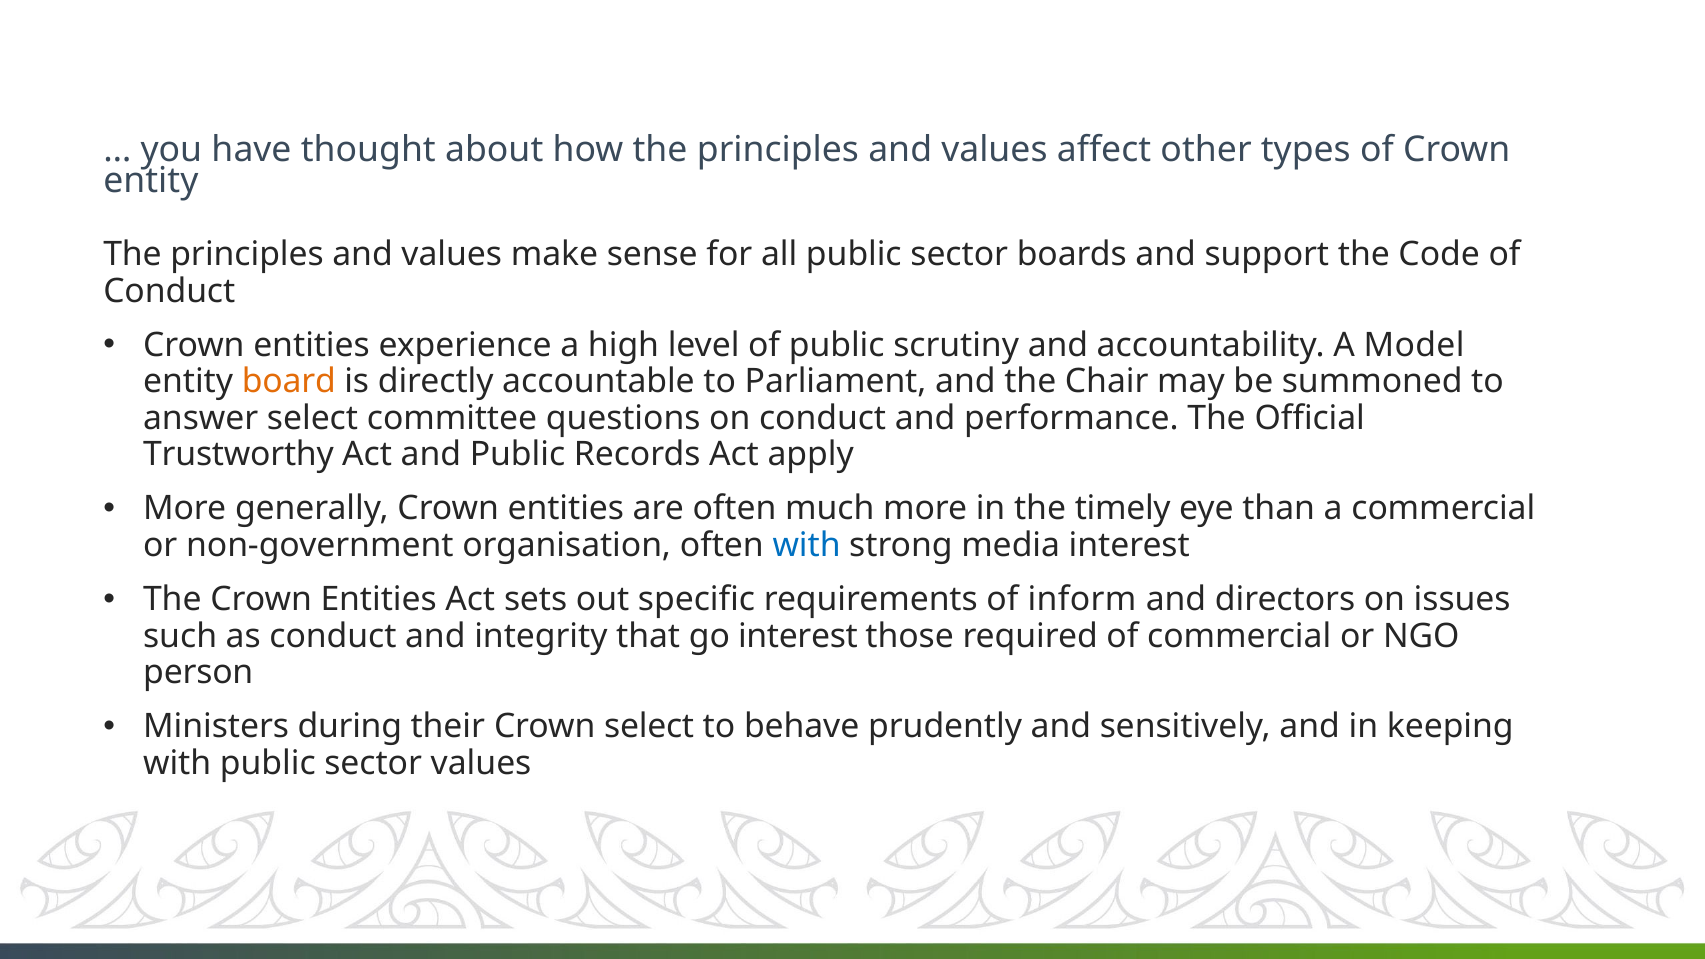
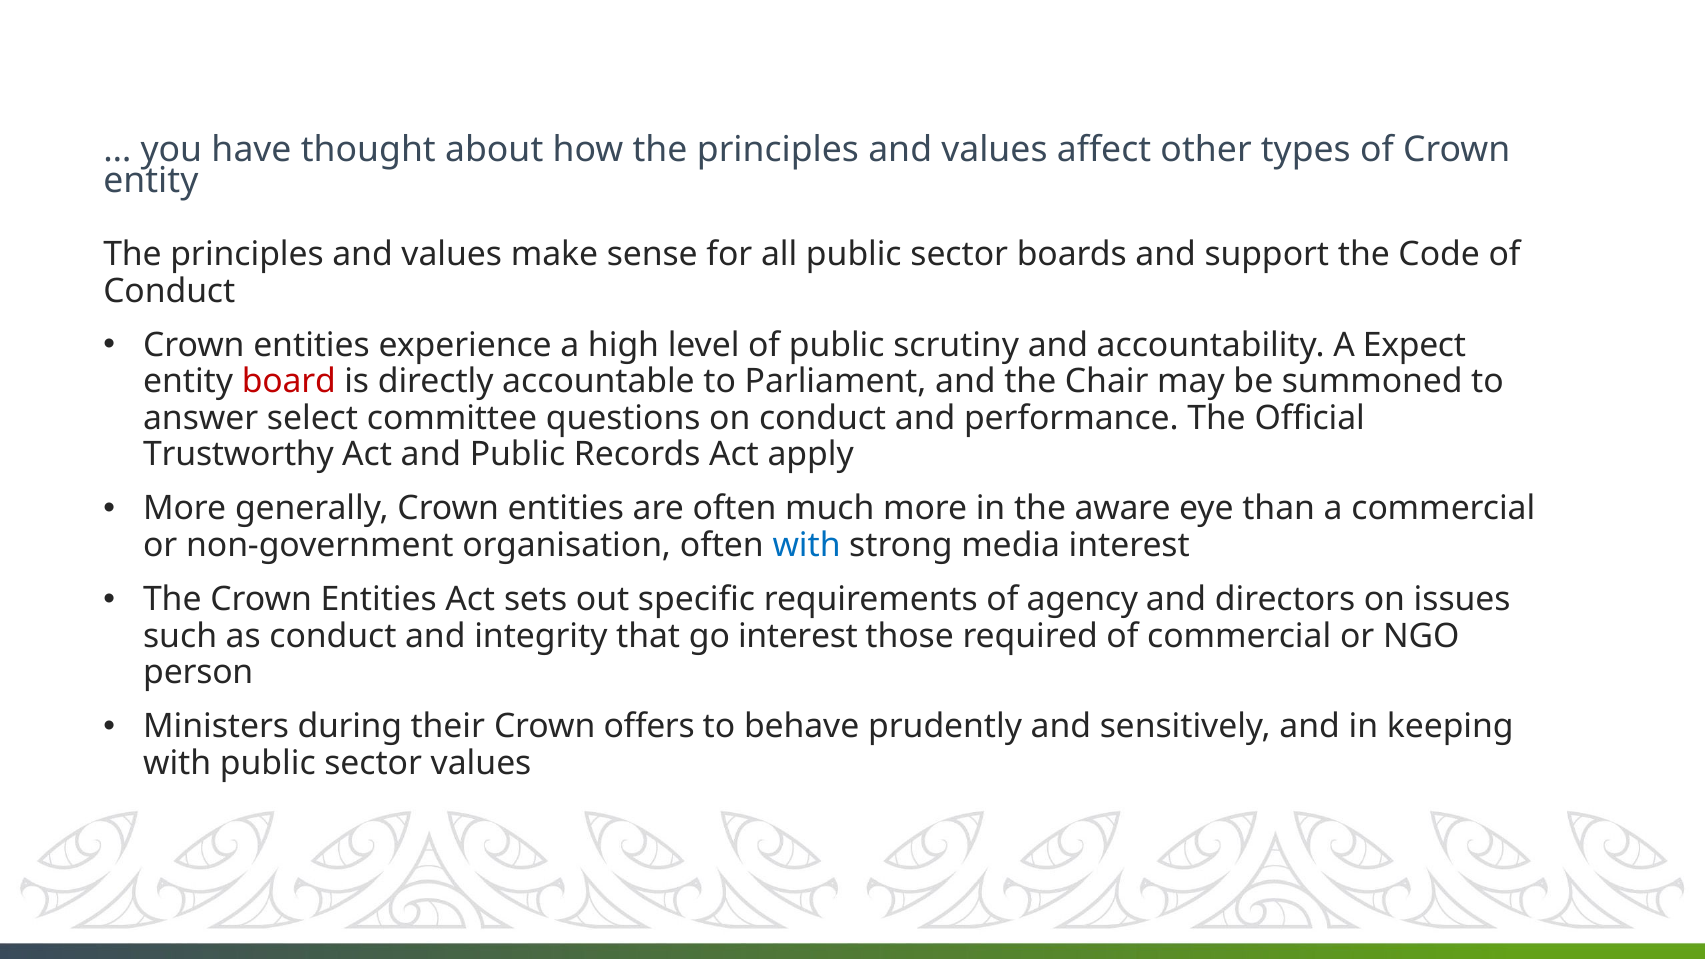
Model: Model -> Expect
board colour: orange -> red
timely: timely -> aware
inform: inform -> agency
Crown select: select -> offers
